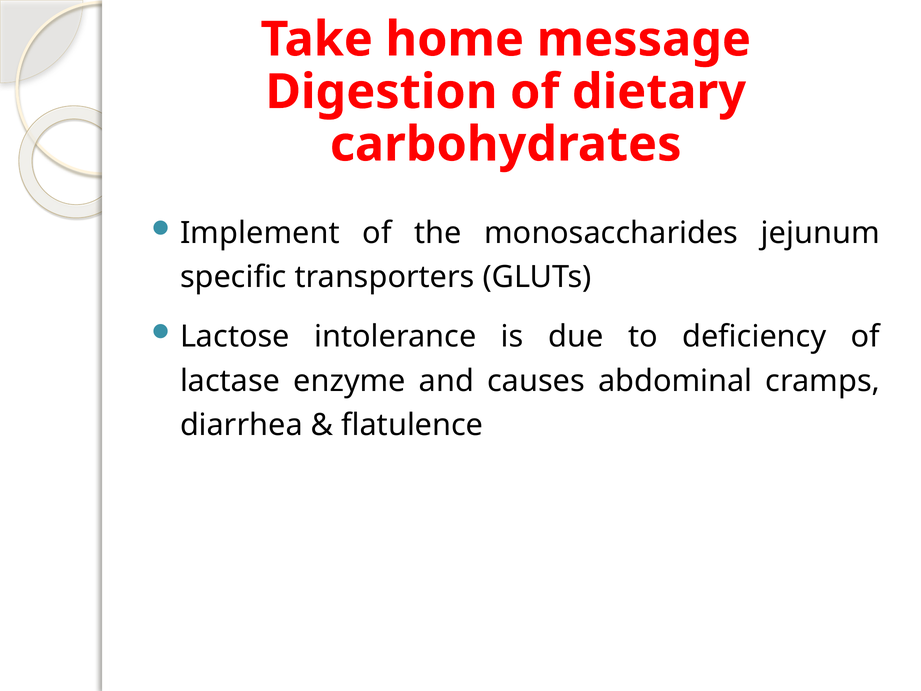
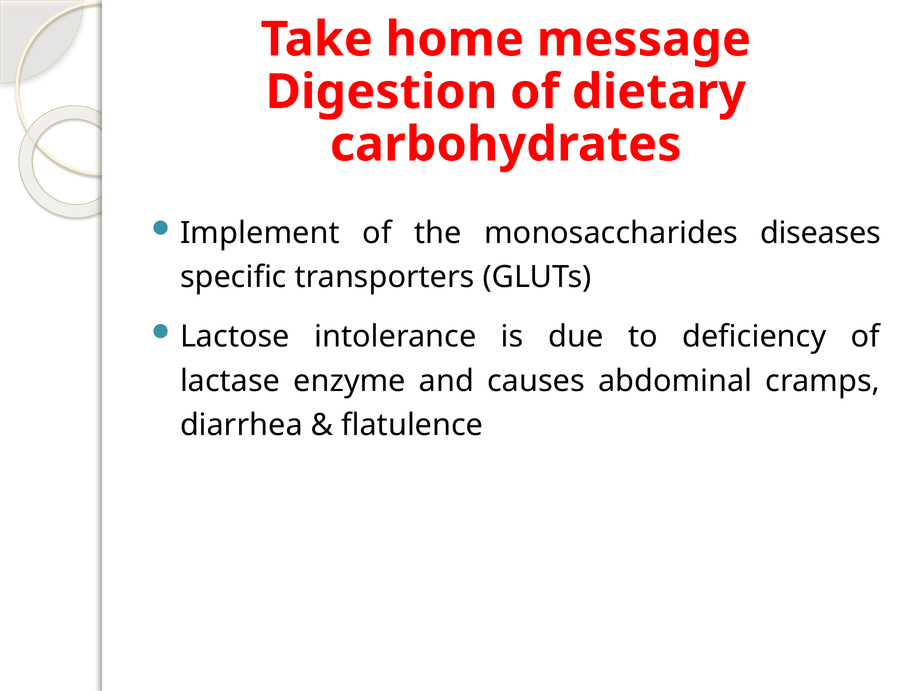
jejunum: jejunum -> diseases
